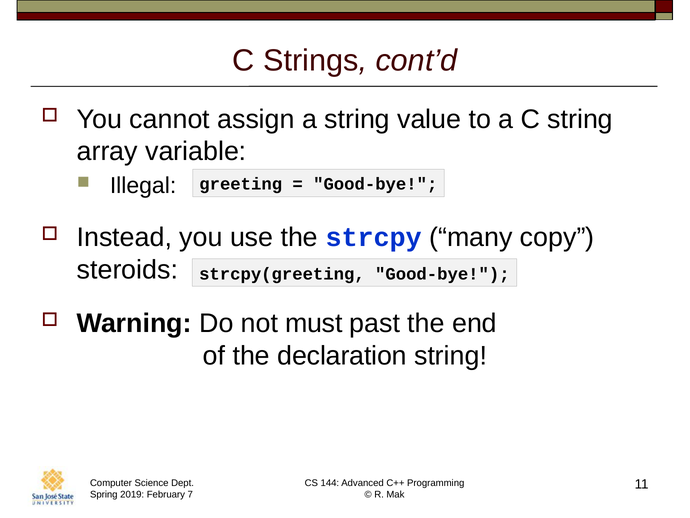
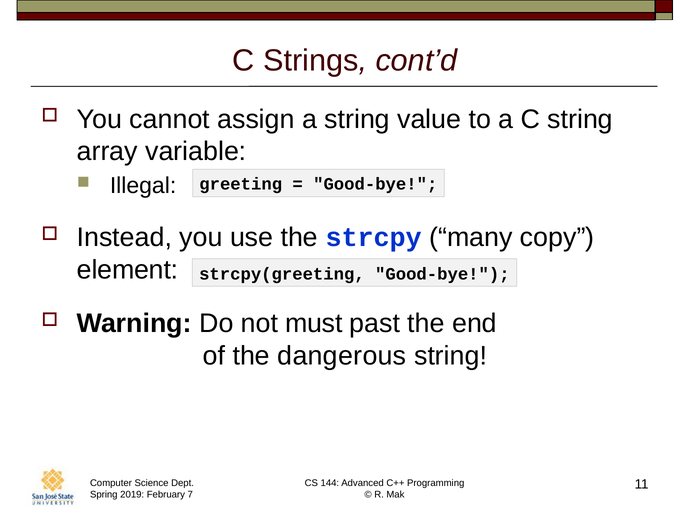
steroids: steroids -> element
declaration: declaration -> dangerous
